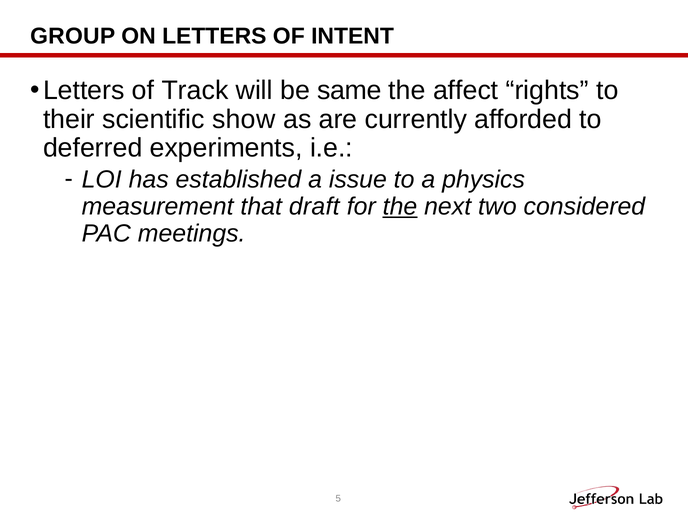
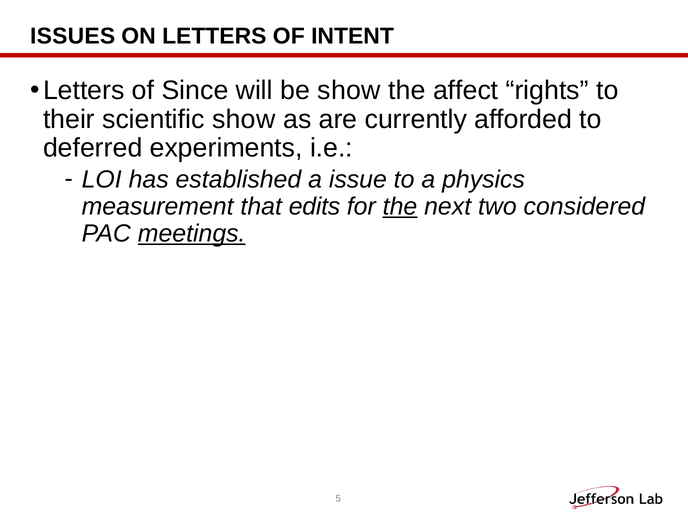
GROUP: GROUP -> ISSUES
Track: Track -> Since
be same: same -> show
draft: draft -> edits
meetings underline: none -> present
